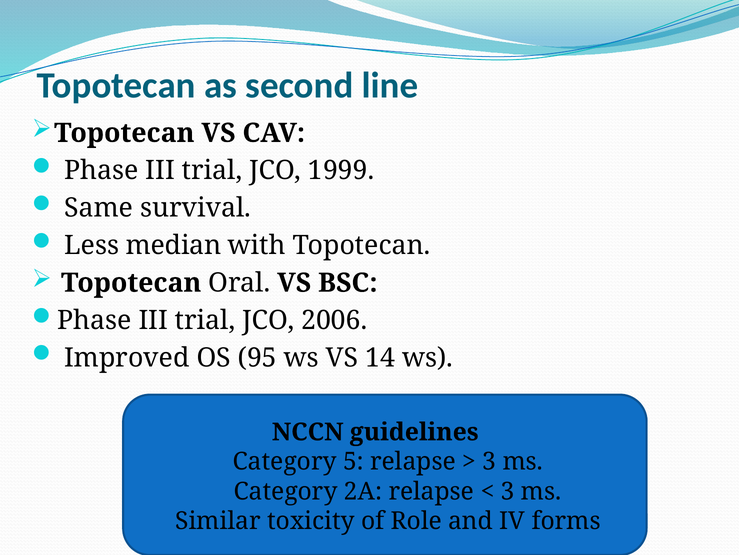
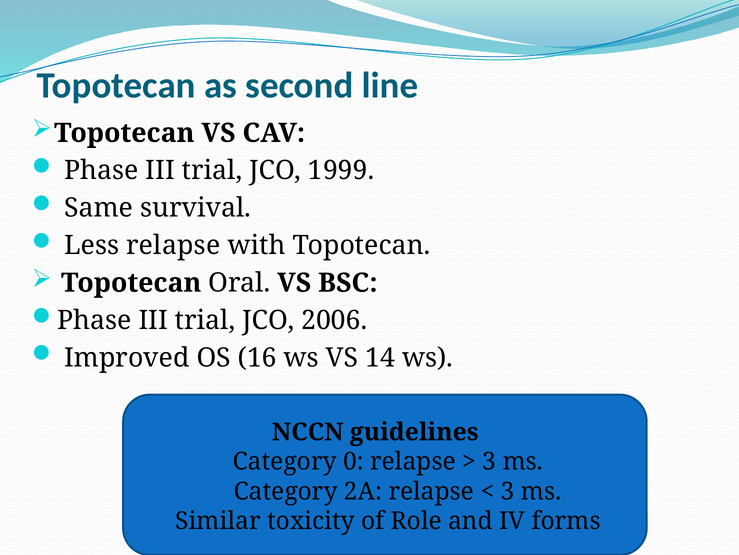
Less median: median -> relapse
95: 95 -> 16
5: 5 -> 0
